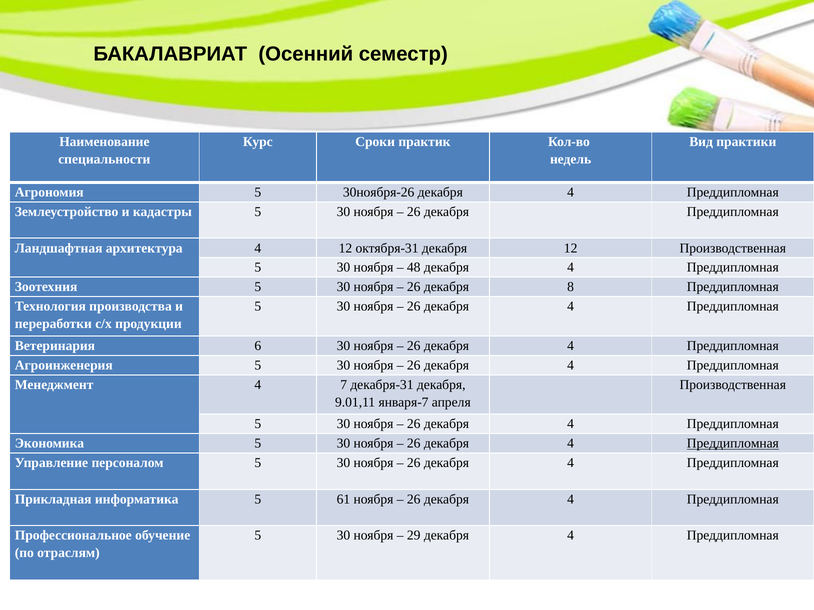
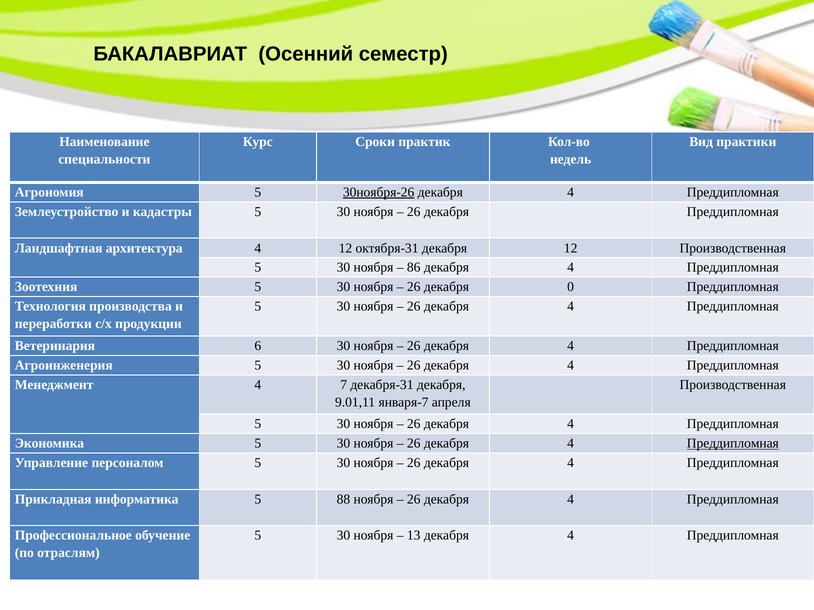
30ноября-26 underline: none -> present
48: 48 -> 86
8: 8 -> 0
61: 61 -> 88
29: 29 -> 13
